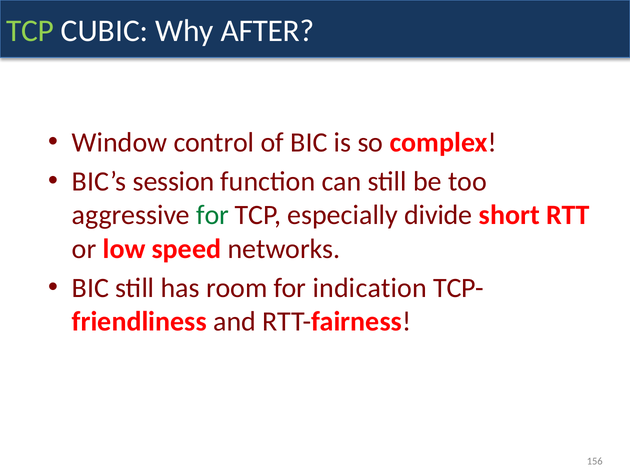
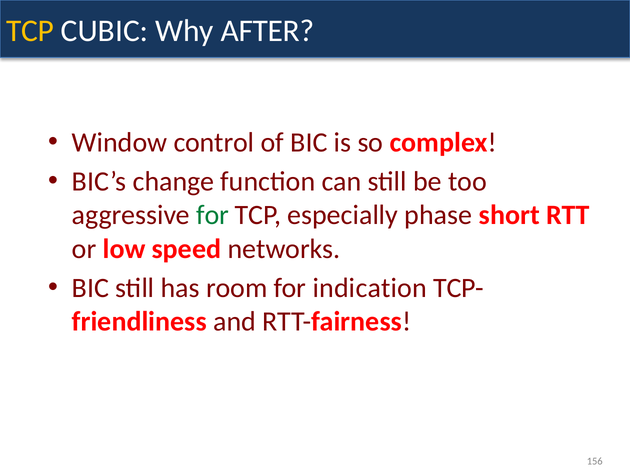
TCP at (30, 31) colour: light green -> yellow
session: session -> change
divide: divide -> phase
